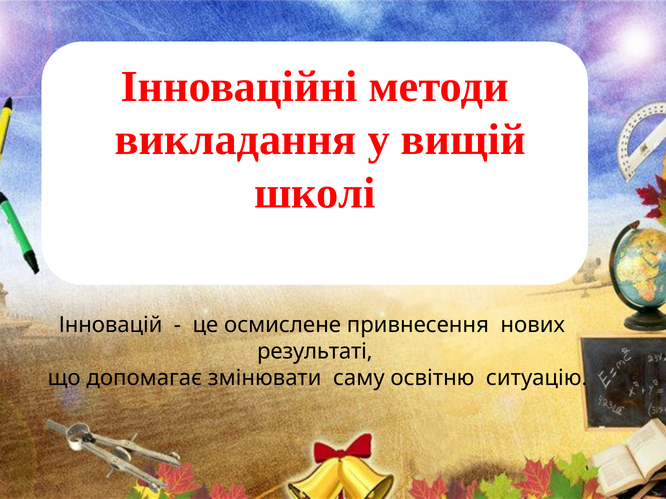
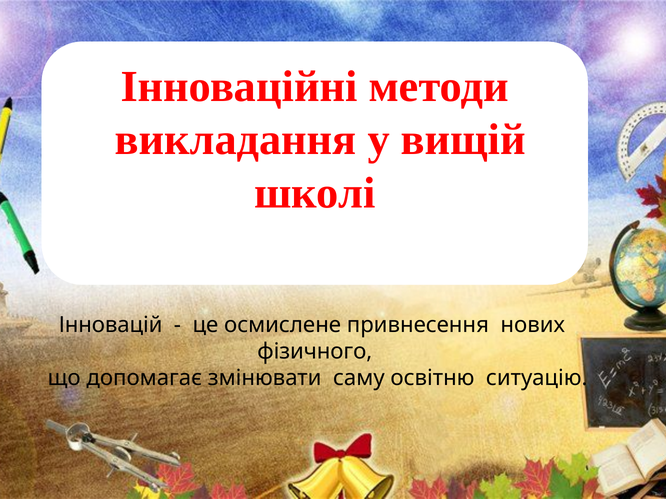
результаті: результаті -> фізичного
